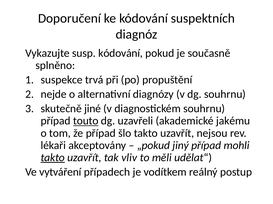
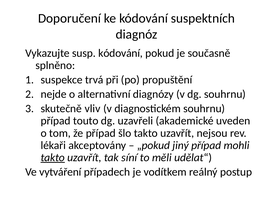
jiné: jiné -> vliv
touto underline: present -> none
jakému: jakému -> uveden
vliv: vliv -> síní
